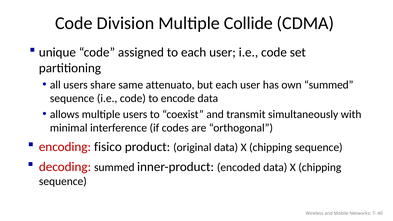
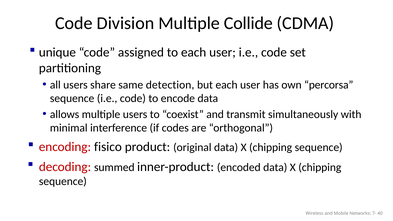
attenuato: attenuato -> detection
own summed: summed -> percorsa
